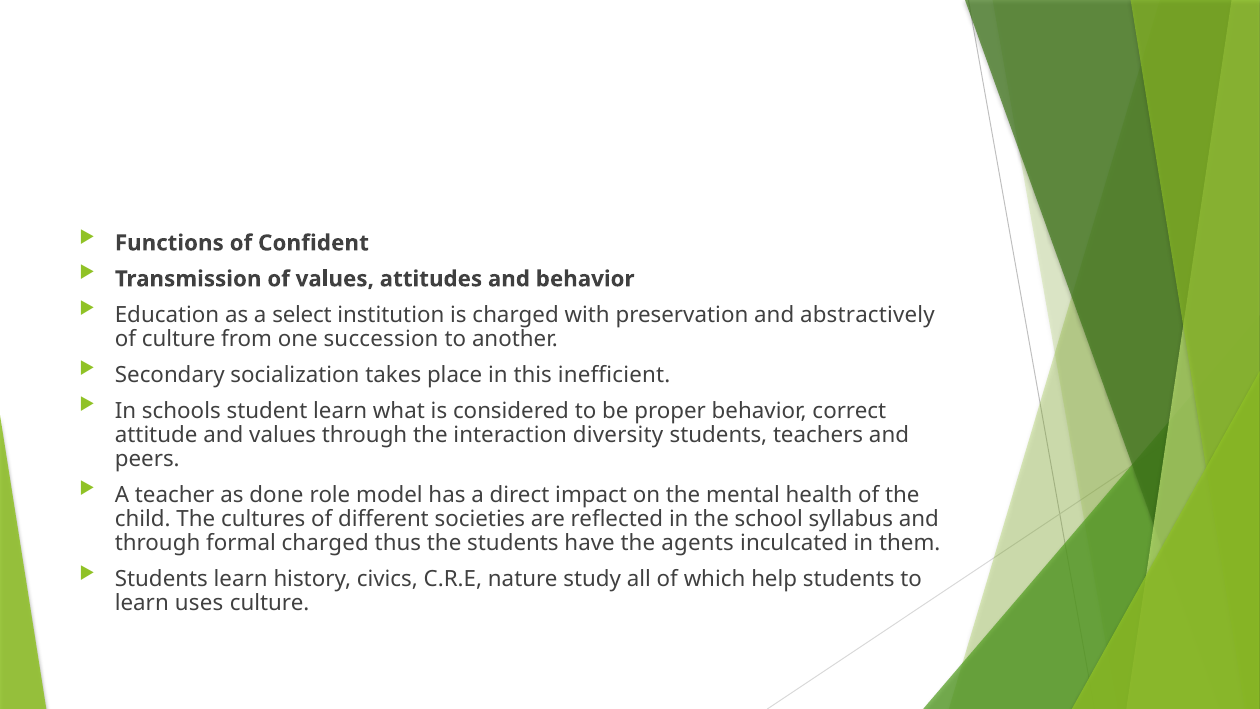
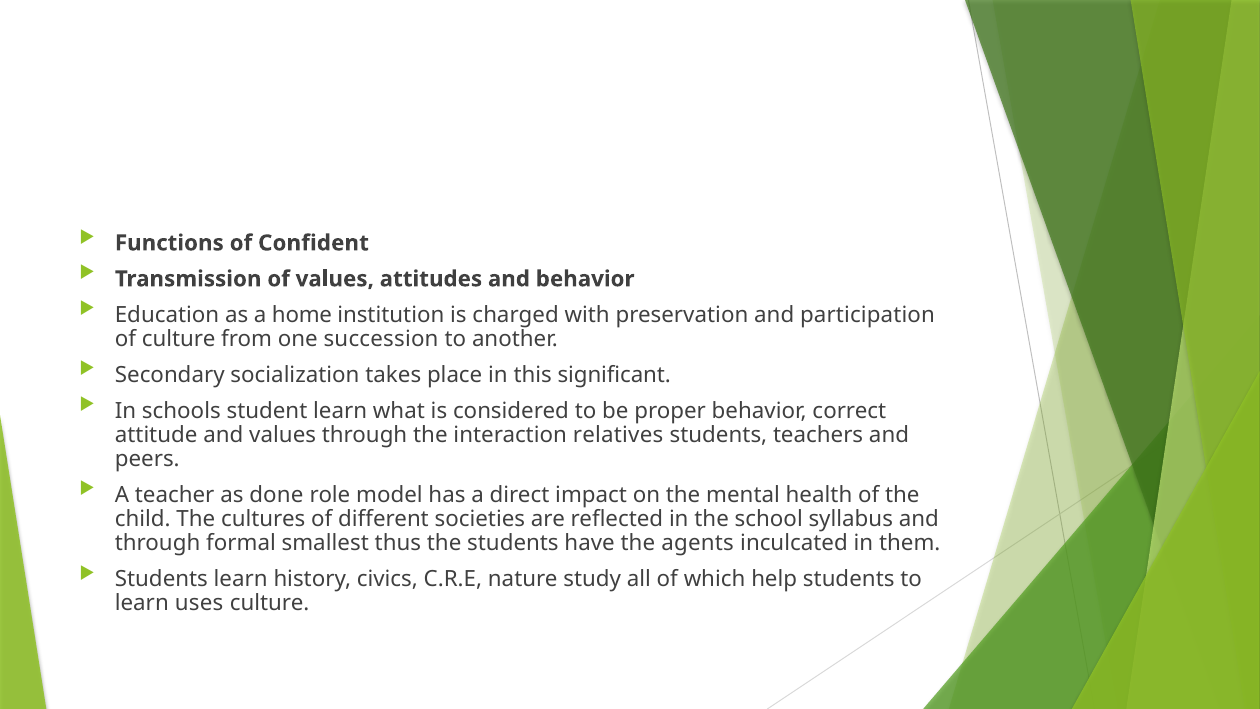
select: select -> home
abstractively: abstractively -> participation
inefficient: inefficient -> significant
diversity: diversity -> relatives
formal charged: charged -> smallest
